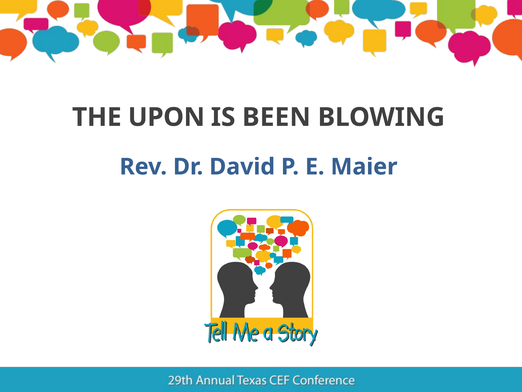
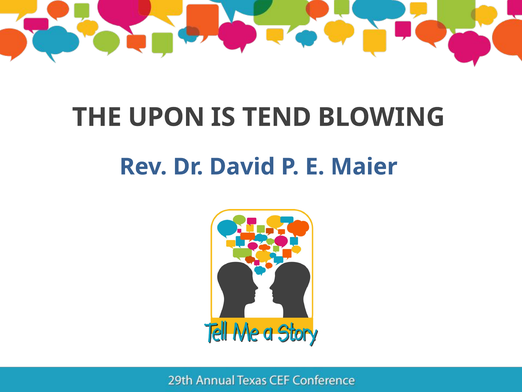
BEEN: BEEN -> TEND
